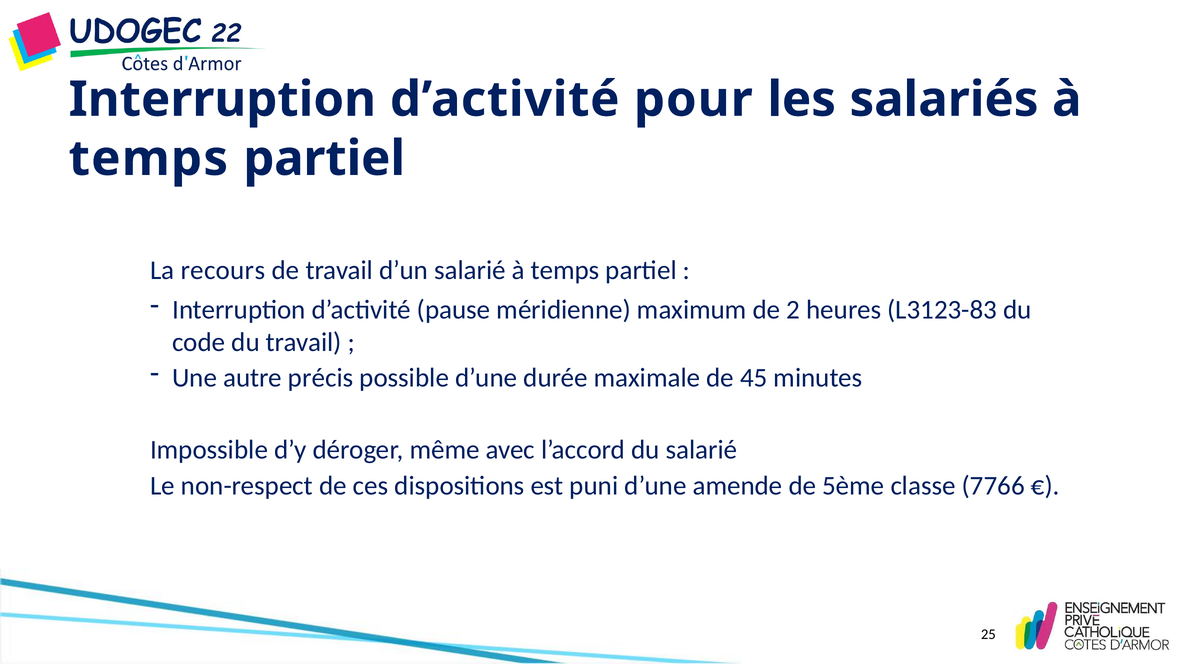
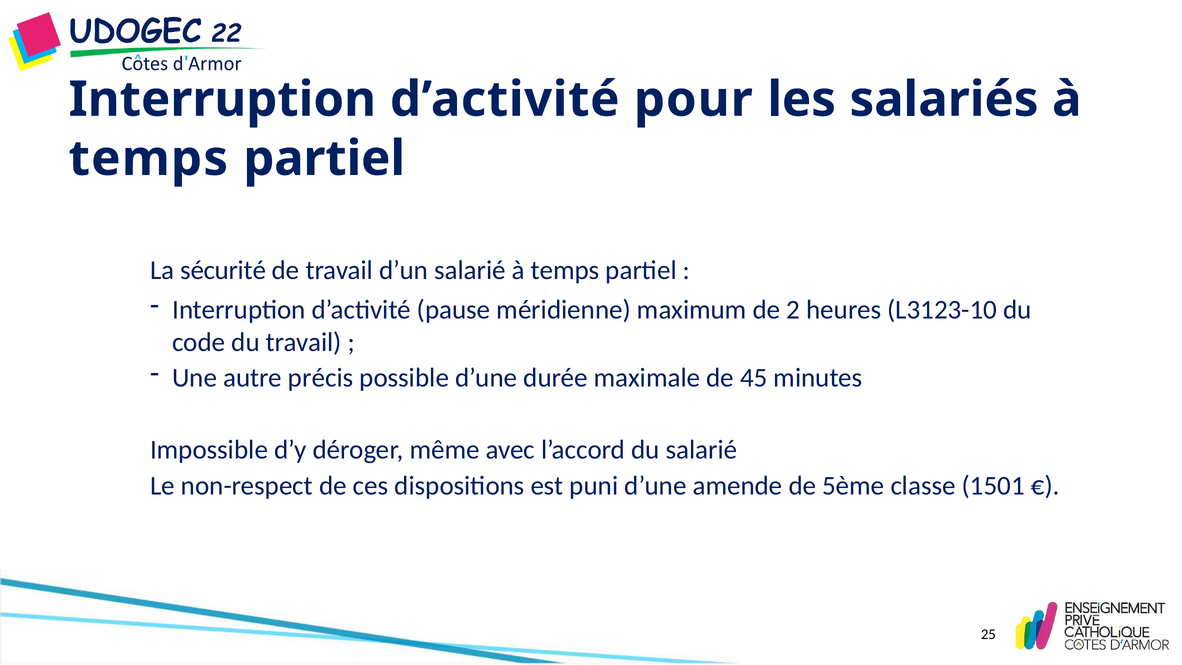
recours: recours -> sécurité
L3123-83: L3123-83 -> L3123-10
7766: 7766 -> 1501
